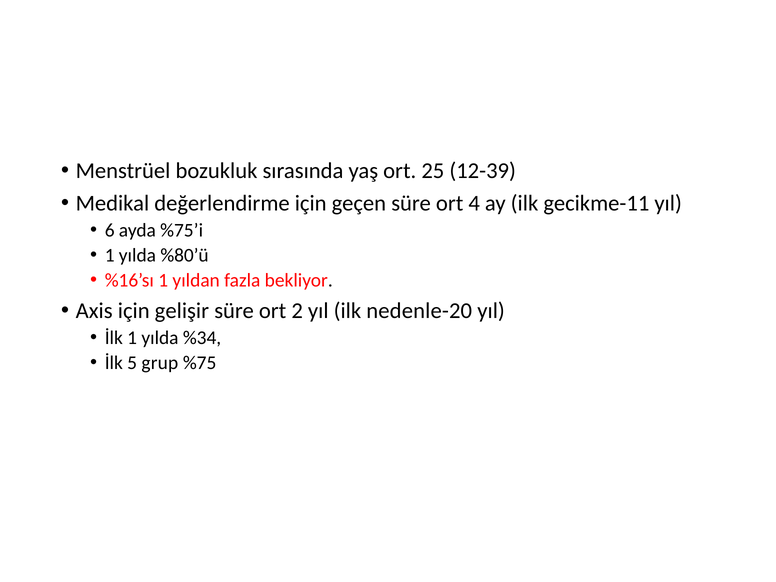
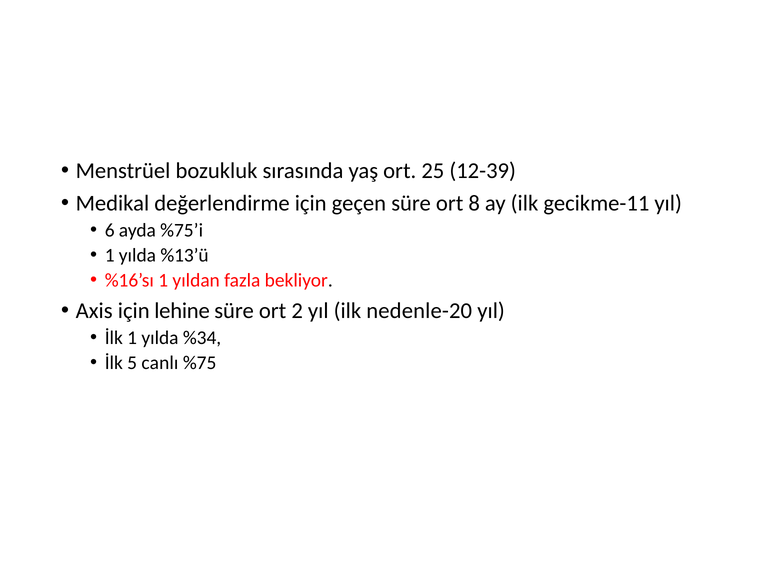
4: 4 -> 8
%80’ü: %80’ü -> %13’ü
gelişir: gelişir -> lehine
grup: grup -> canlı
